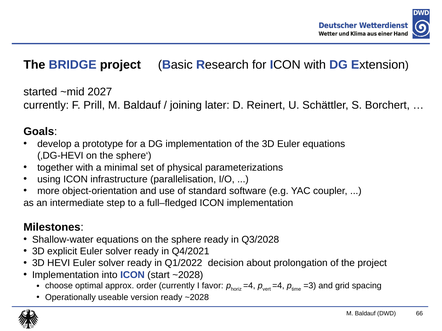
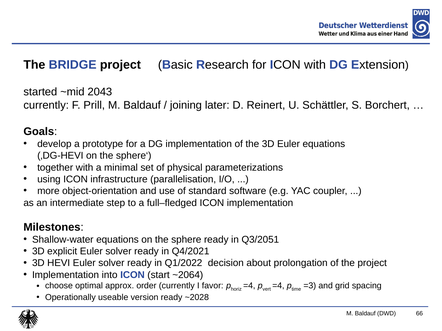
2027: 2027 -> 2043
Q3/2028: Q3/2028 -> Q3/2051
start ~2028: ~2028 -> ~2064
